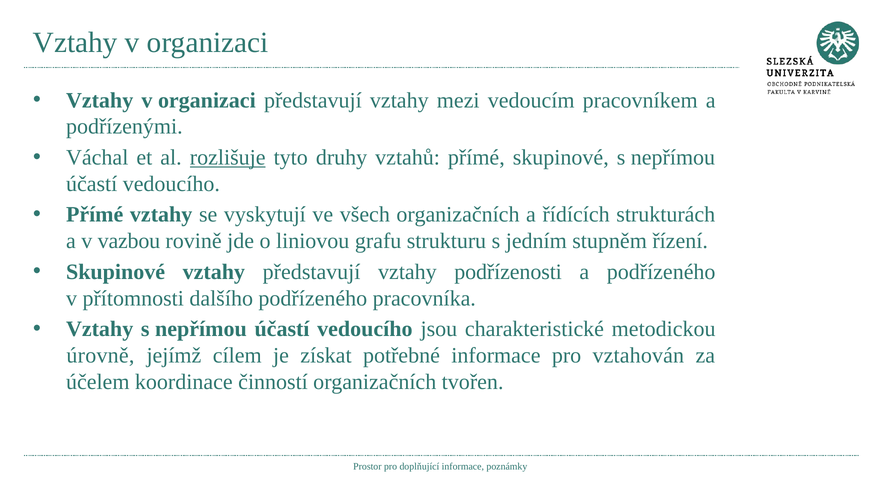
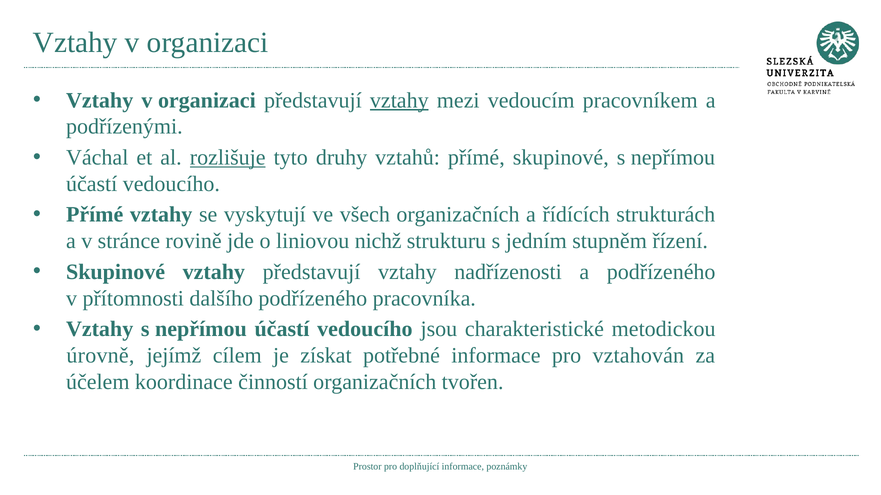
vztahy at (399, 100) underline: none -> present
vazbou: vazbou -> stránce
grafu: grafu -> nichž
podřízenosti: podřízenosti -> nadřízenosti
